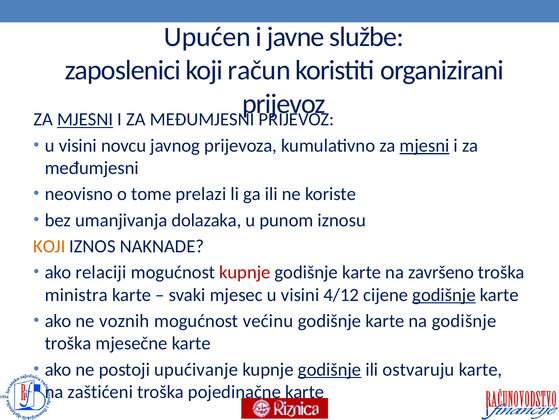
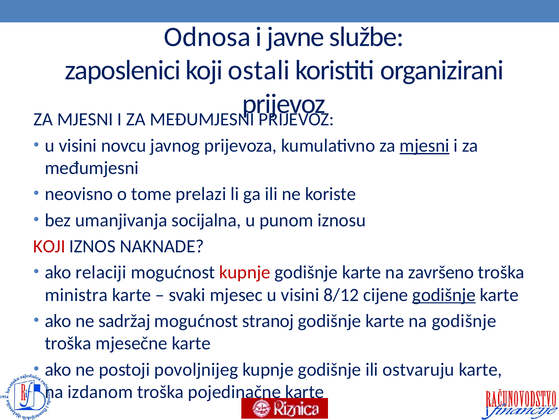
Upućen: Upućen -> Odnosa
račun: račun -> ostali
MJESNI at (85, 119) underline: present -> none
dolazaka: dolazaka -> socijalna
KOJI at (49, 246) colour: orange -> red
4/12: 4/12 -> 8/12
voznih: voznih -> sadržaj
većinu: većinu -> stranoj
upućivanje: upućivanje -> povoljnijeg
godišnje at (330, 369) underline: present -> none
zaštićeni: zaštićeni -> izdanom
